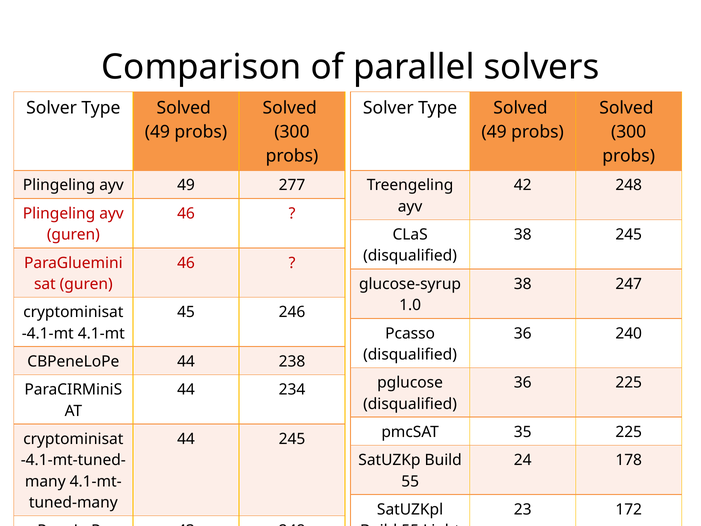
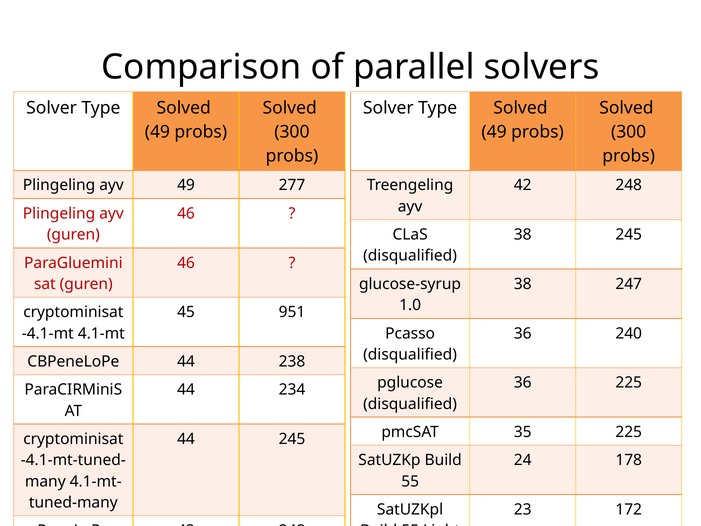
246: 246 -> 951
